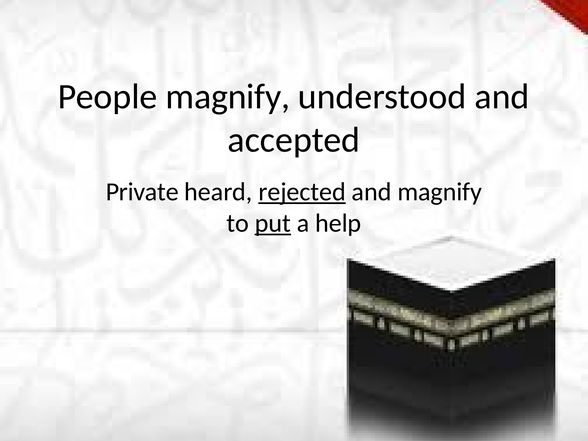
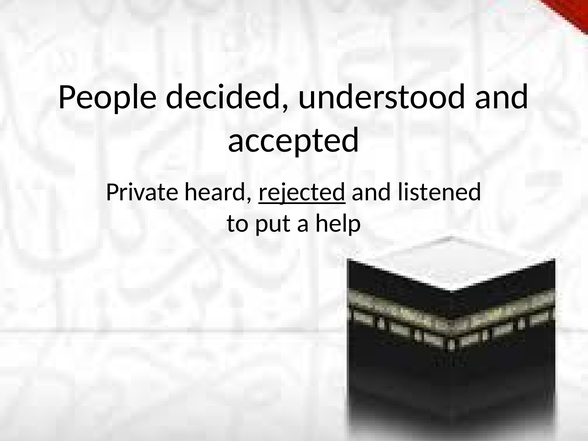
People magnify: magnify -> decided
and magnify: magnify -> listened
put underline: present -> none
